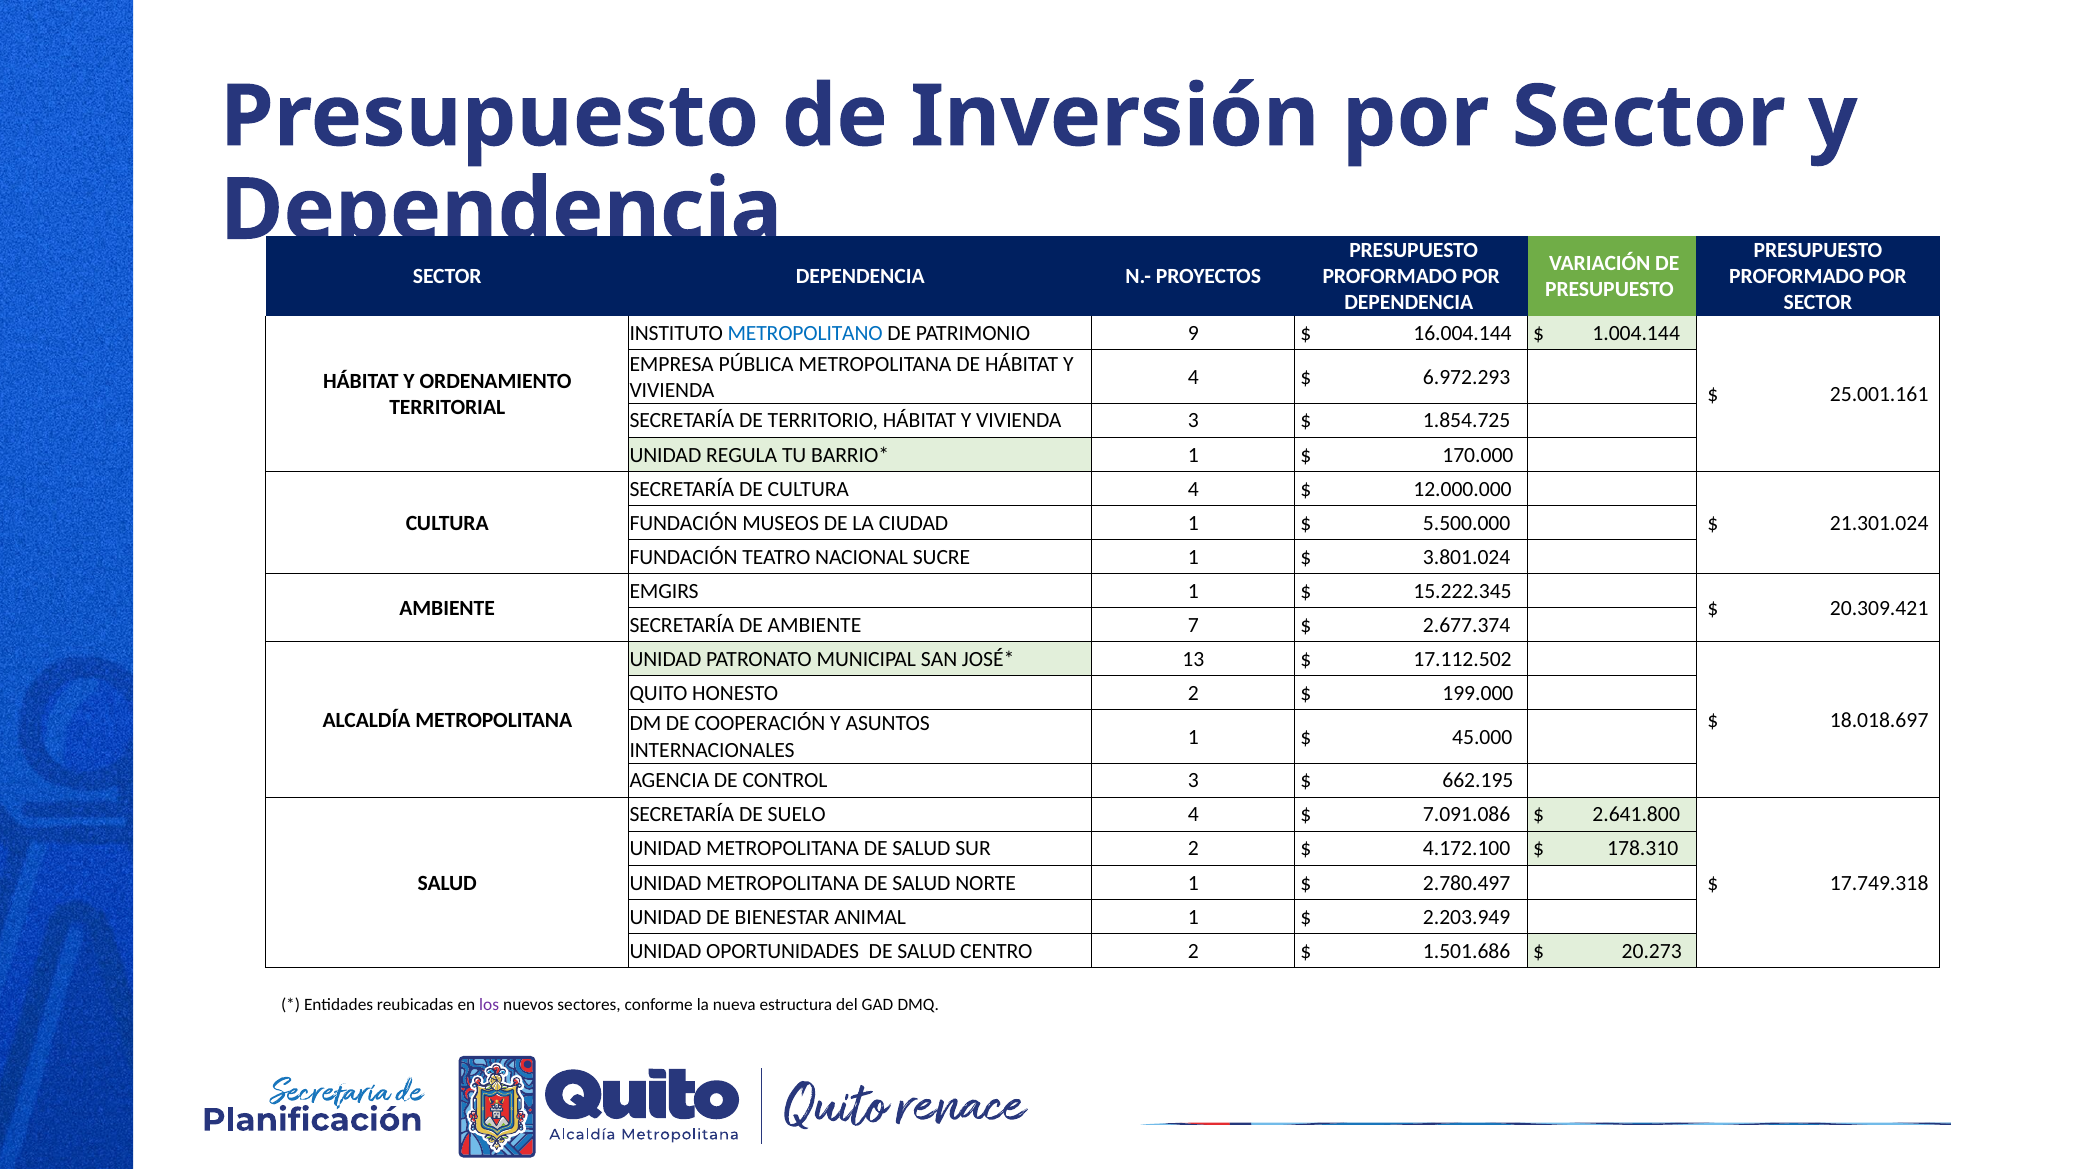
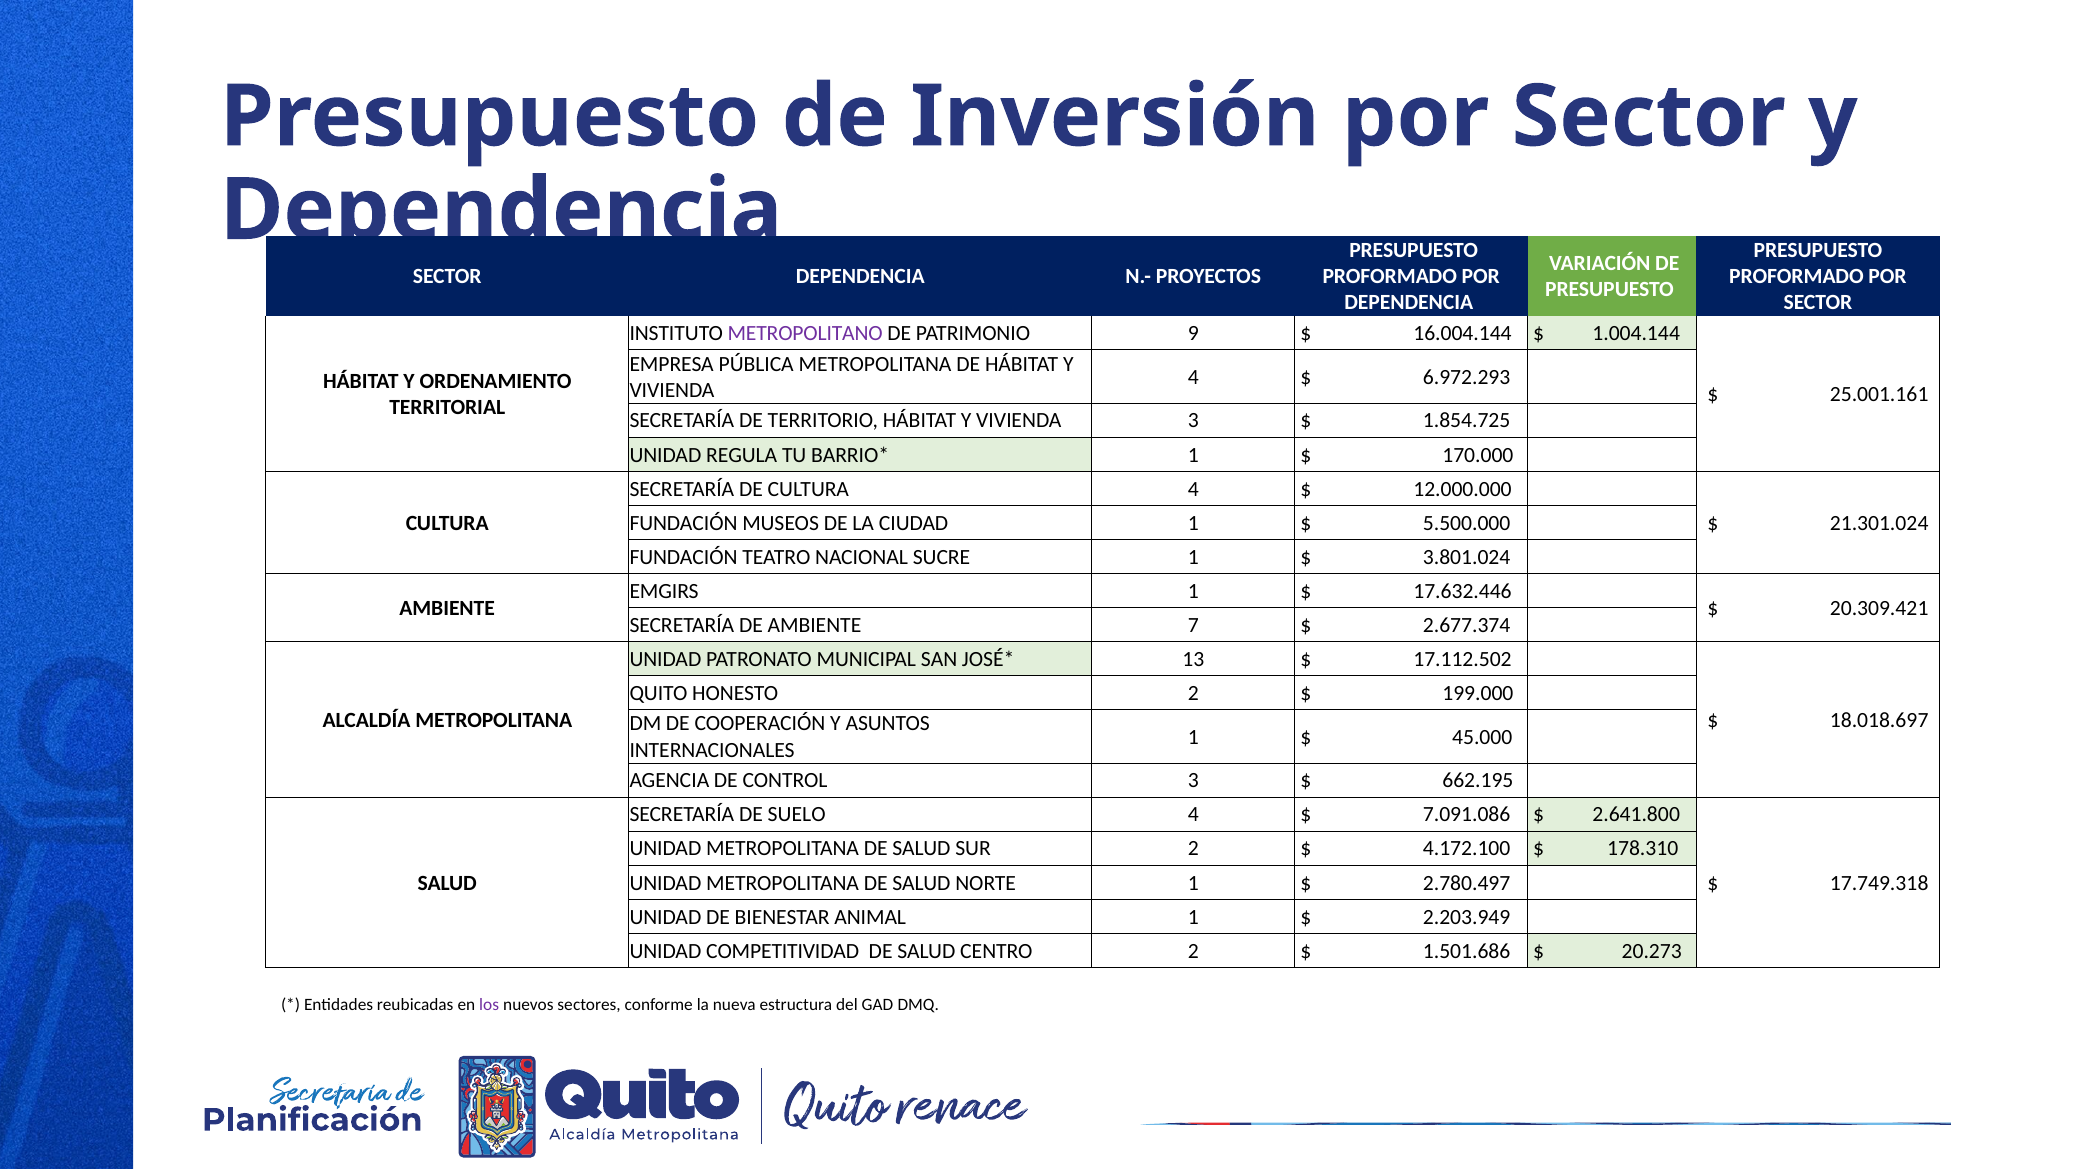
METROPOLITANO colour: blue -> purple
15.222.345: 15.222.345 -> 17.632.446
OPORTUNIDADES: OPORTUNIDADES -> COMPETITIVIDAD
